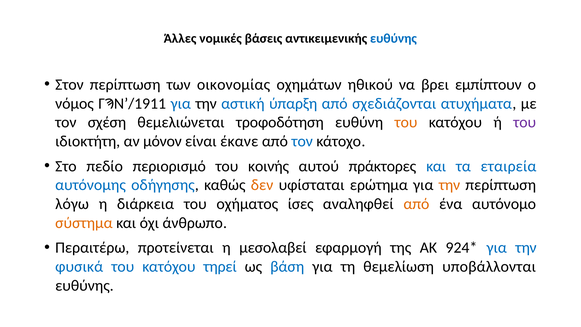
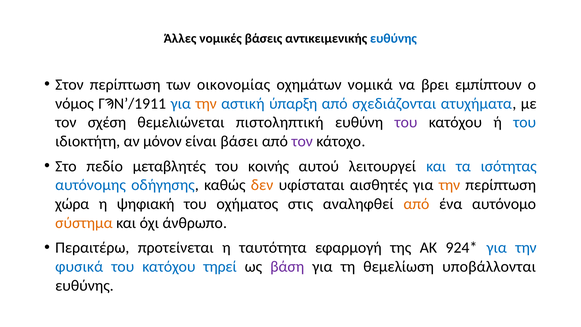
ηθικού: ηθικού -> νομικά
την at (206, 103) colour: black -> orange
τροφοδότηση: τροφοδότηση -> πιστοληπτική
του at (406, 122) colour: orange -> purple
του at (525, 122) colour: purple -> blue
έκανε: έκανε -> βάσει
τον at (302, 141) colour: blue -> purple
περιορισμό: περιορισμό -> μεταβλητές
πράκτορες: πράκτορες -> λειτουργεί
εταιρεία: εταιρεία -> ισότητας
ερώτημα: ερώτημα -> αισθητές
λόγω: λόγω -> χώρα
διάρκεια: διάρκεια -> ψηφιακή
ίσες: ίσες -> στις
μεσολαβεί: μεσολαβεί -> ταυτότητα
βάση colour: blue -> purple
